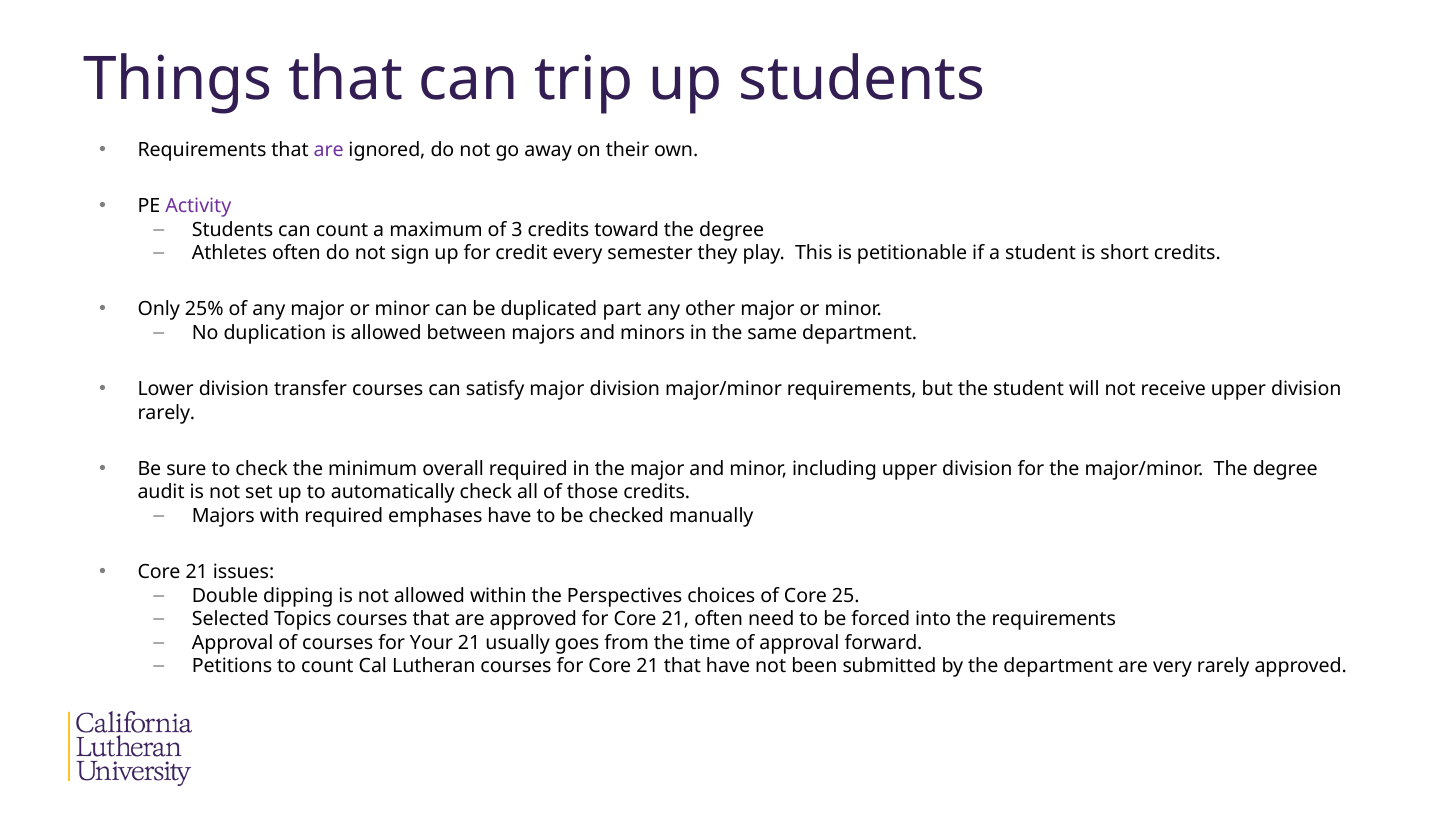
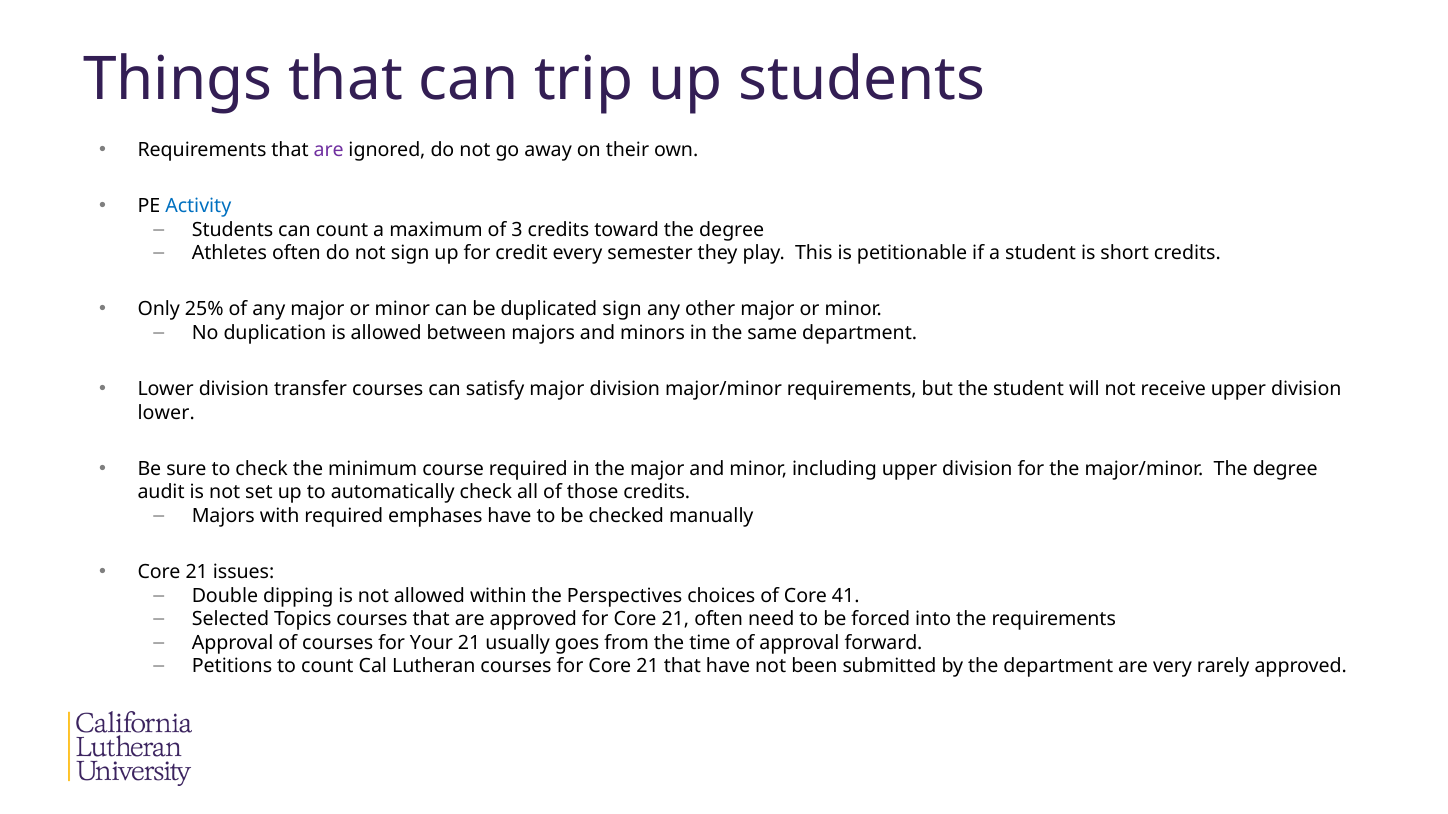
Activity colour: purple -> blue
duplicated part: part -> sign
rarely at (166, 413): rarely -> lower
overall: overall -> course
25: 25 -> 41
